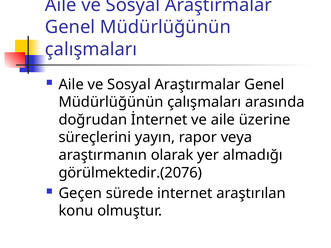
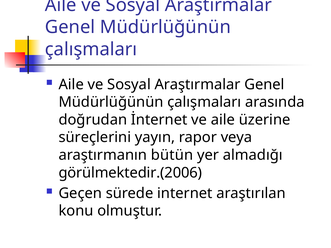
olarak: olarak -> bütün
görülmektedir.(2076: görülmektedir.(2076 -> görülmektedir.(2006
